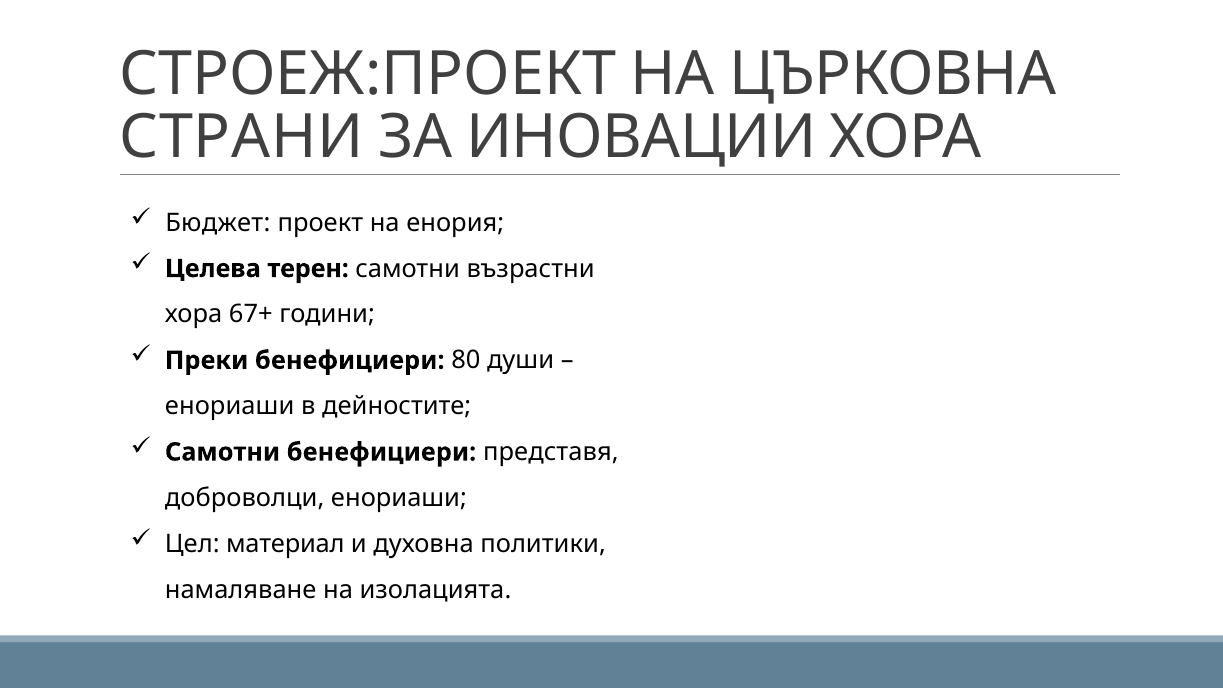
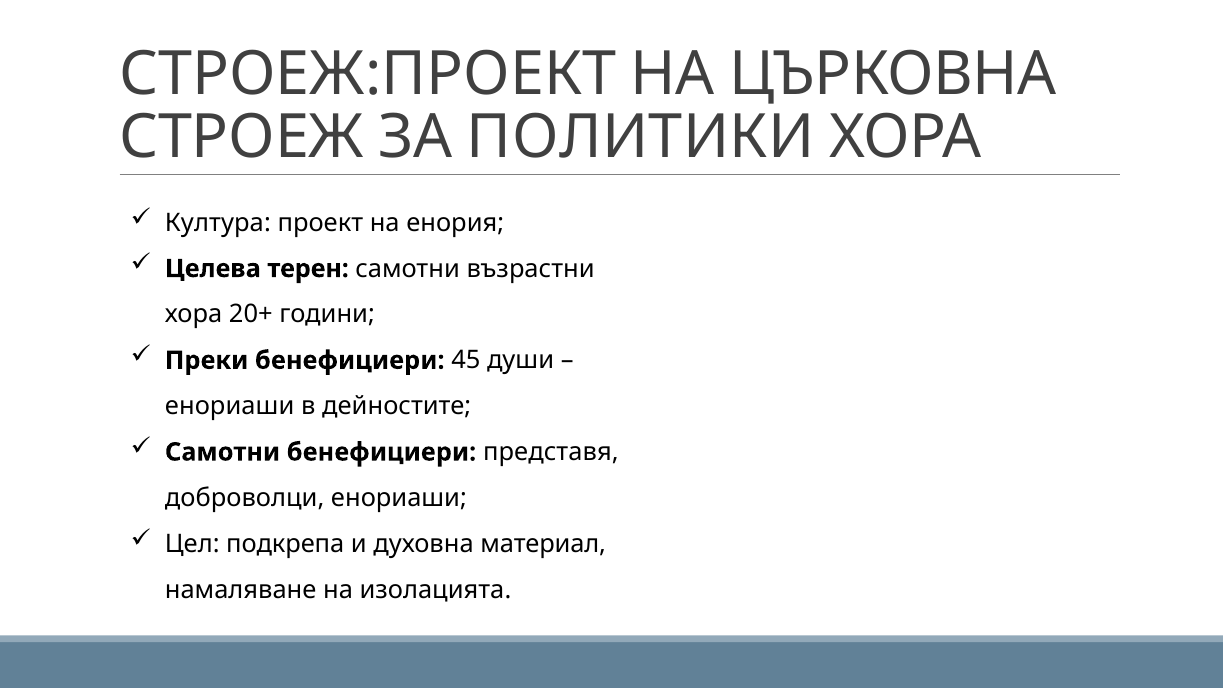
СТРАНИ: СТРАНИ -> СТРОЕЖ
ИНОВАЦИИ: ИНОВАЦИИ -> ПОЛИТИКИ
Бюджет: Бюджет -> Култура
67+: 67+ -> 20+
80: 80 -> 45
материал: материал -> подкрепа
политики: политики -> материал
